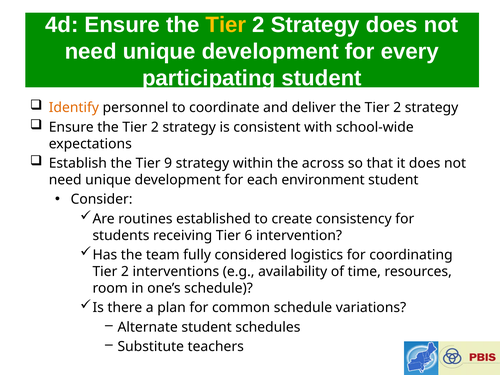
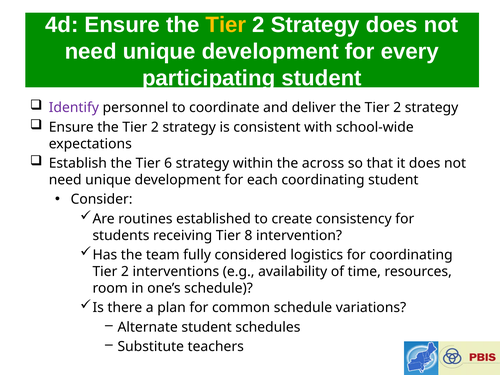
Identify colour: orange -> purple
9: 9 -> 6
each environment: environment -> coordinating
6: 6 -> 8
